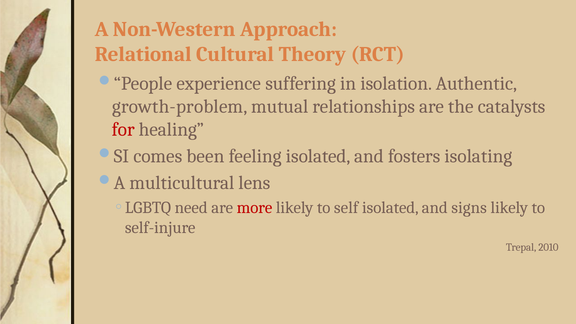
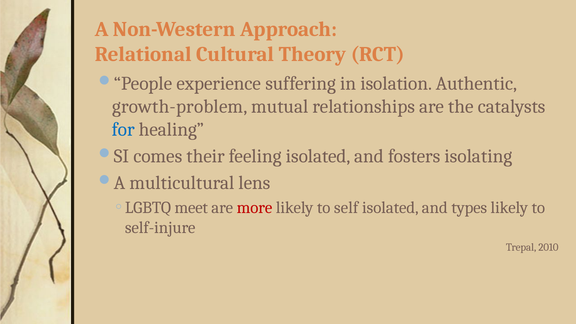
for colour: red -> blue
been: been -> their
need: need -> meet
signs: signs -> types
